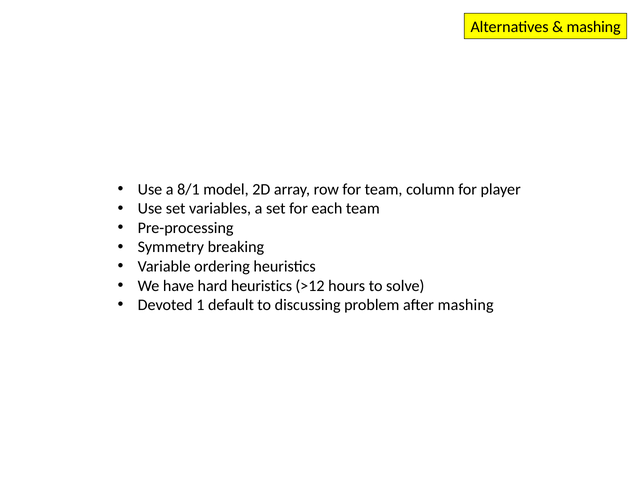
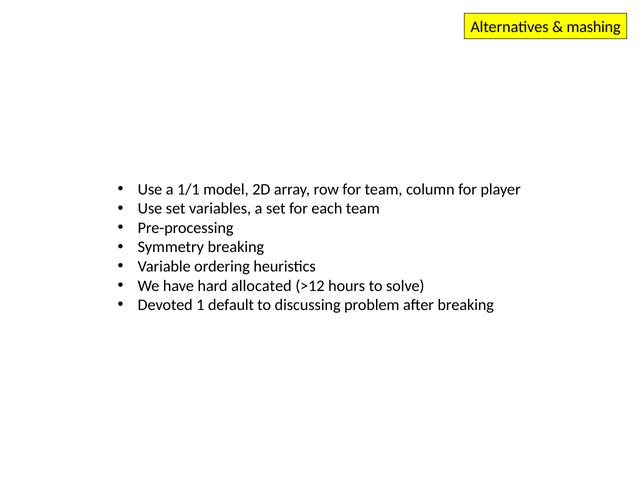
8/1: 8/1 -> 1/1
hard heuristics: heuristics -> allocated
after mashing: mashing -> breaking
